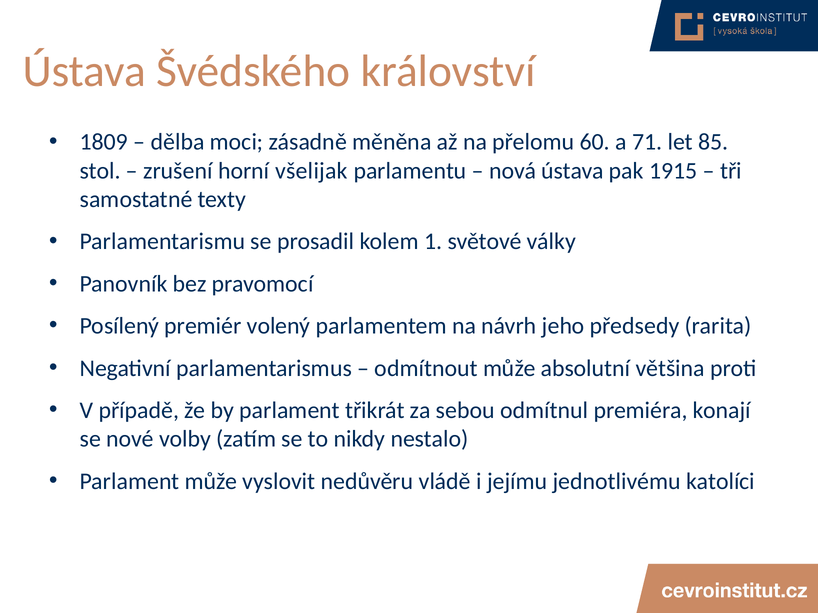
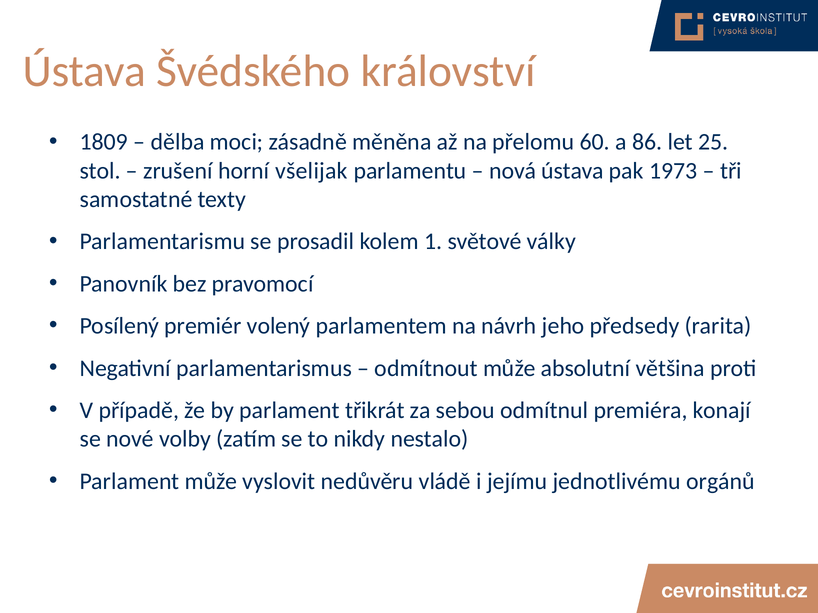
71: 71 -> 86
85: 85 -> 25
1915: 1915 -> 1973
katolíci: katolíci -> orgánů
